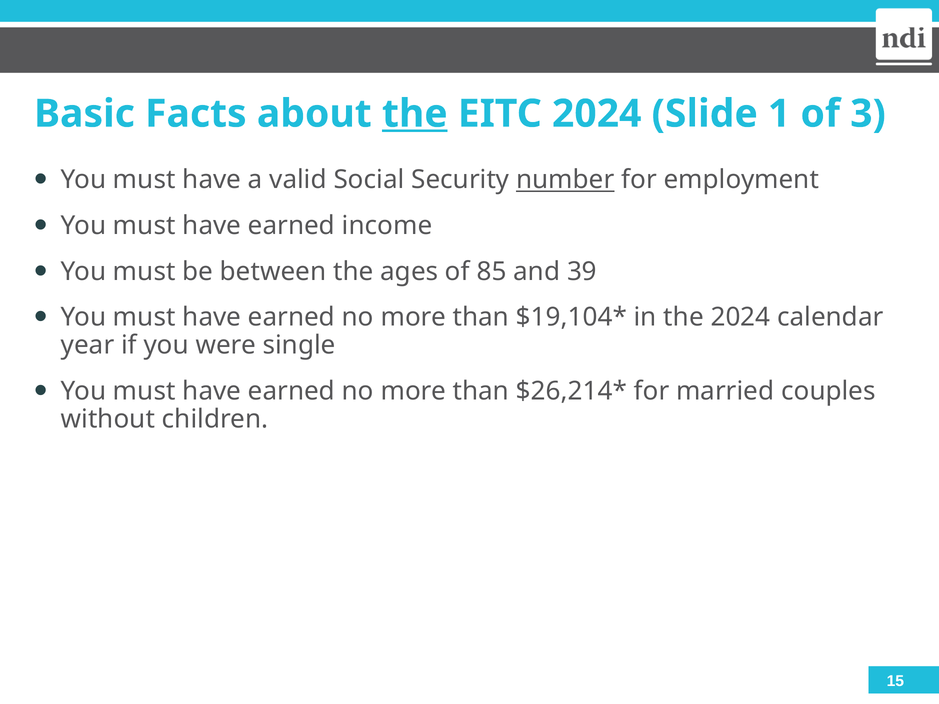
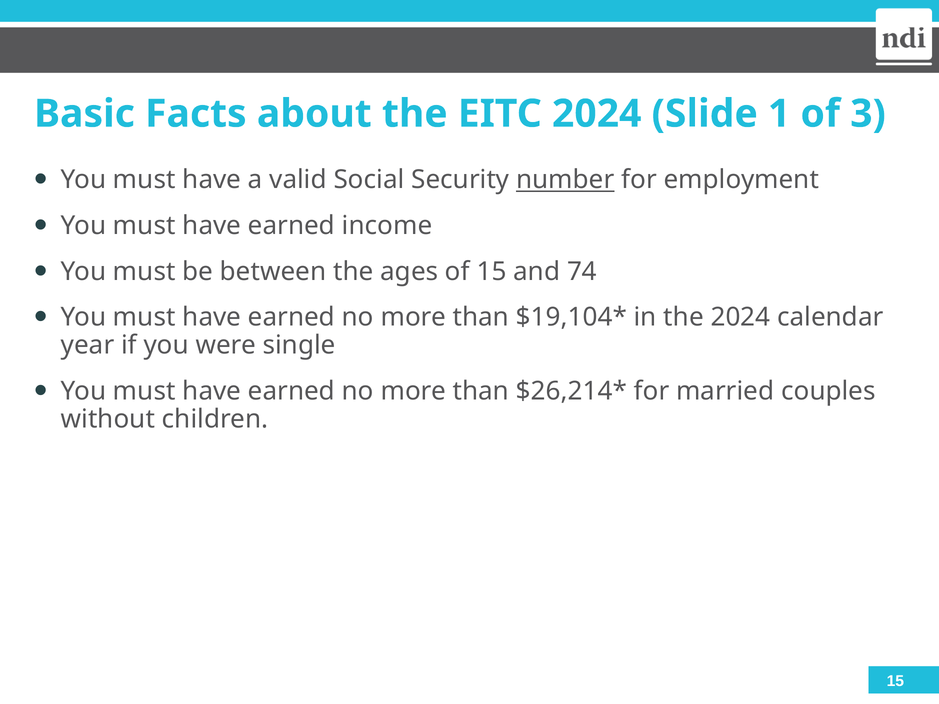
the at (415, 114) underline: present -> none
of 85: 85 -> 15
39: 39 -> 74
